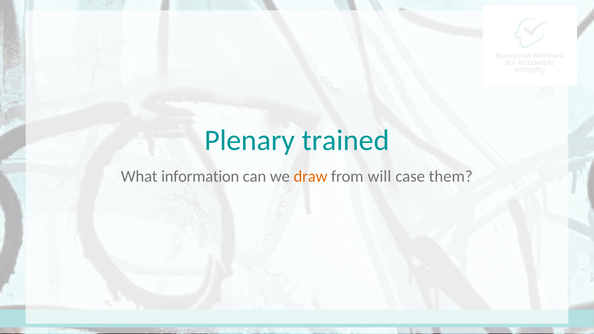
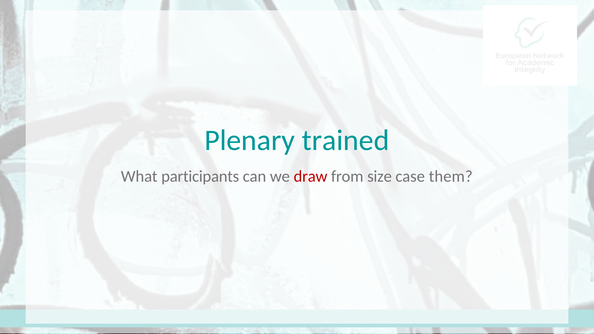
information: information -> participants
draw colour: orange -> red
will: will -> size
